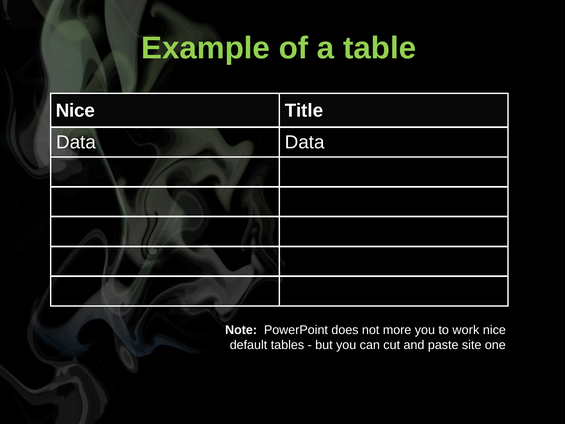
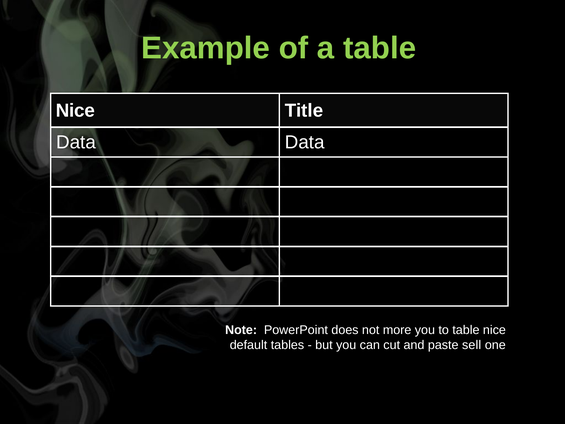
to work: work -> table
site: site -> sell
